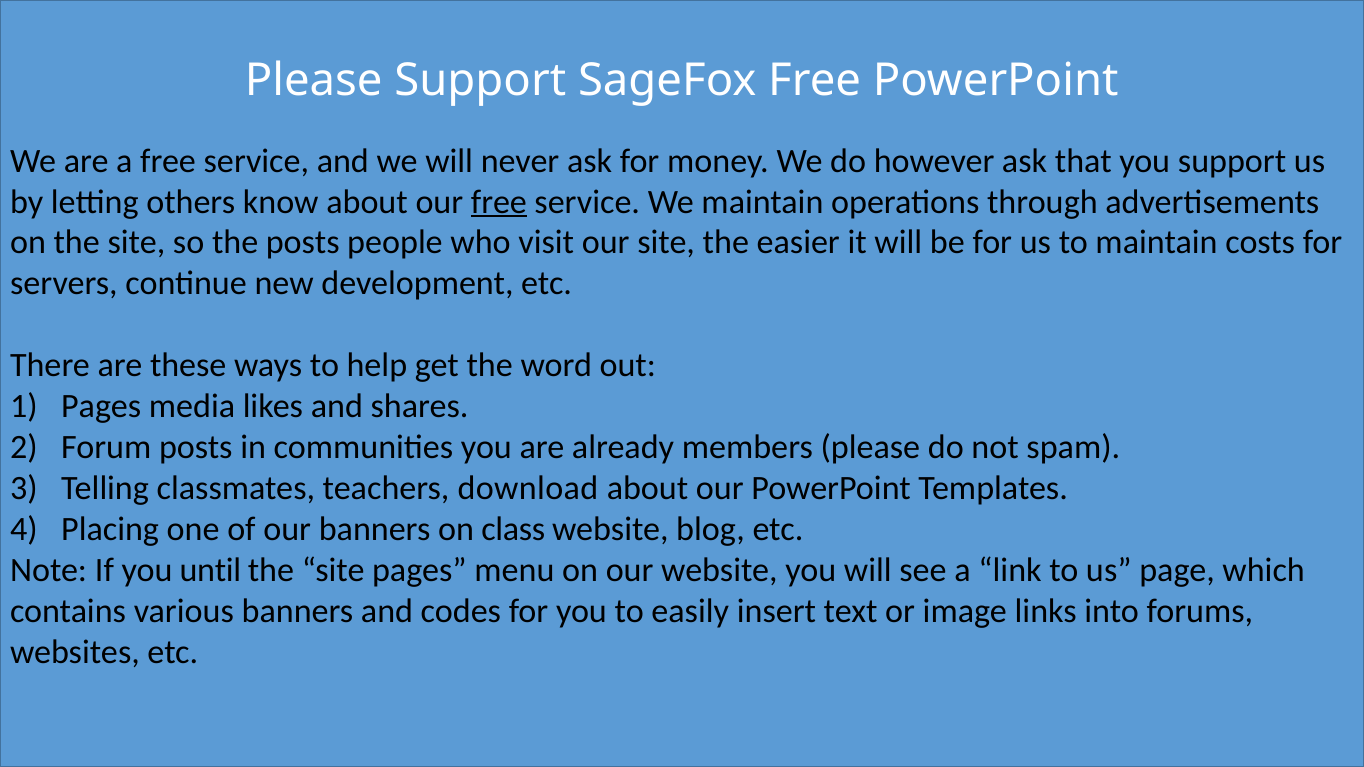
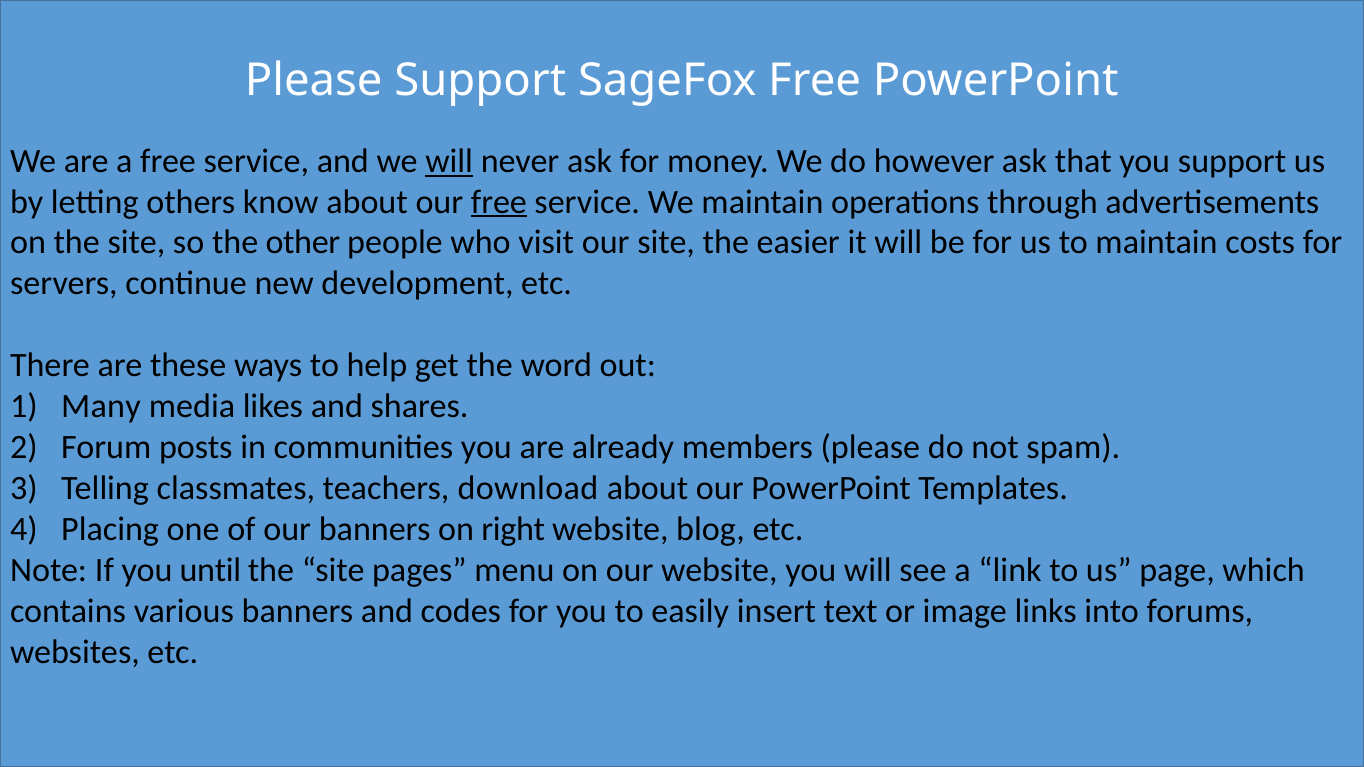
will at (449, 161) underline: none -> present
the posts: posts -> other
Pages at (101, 406): Pages -> Many
class: class -> right
